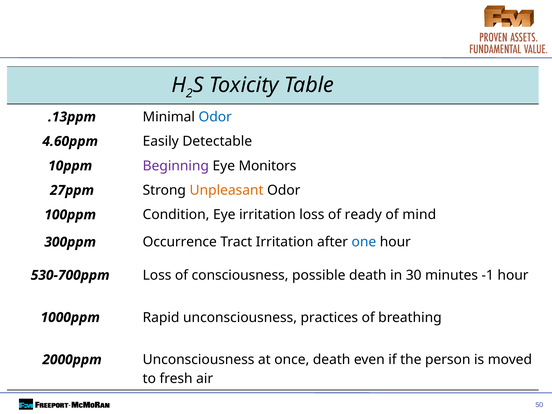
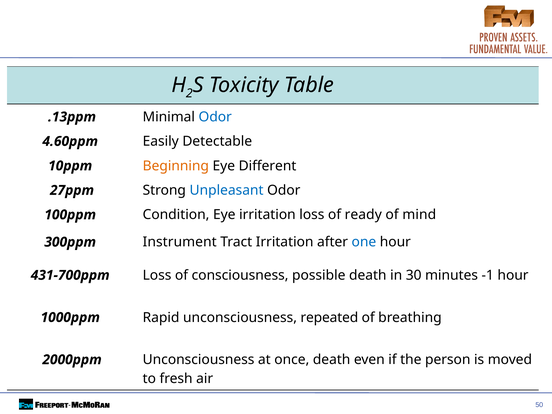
Beginning colour: purple -> orange
Monitors: Monitors -> Different
Unpleasant colour: orange -> blue
Occurrence: Occurrence -> Instrument
530-700ppm: 530-700ppm -> 431-700ppm
practices: practices -> repeated
